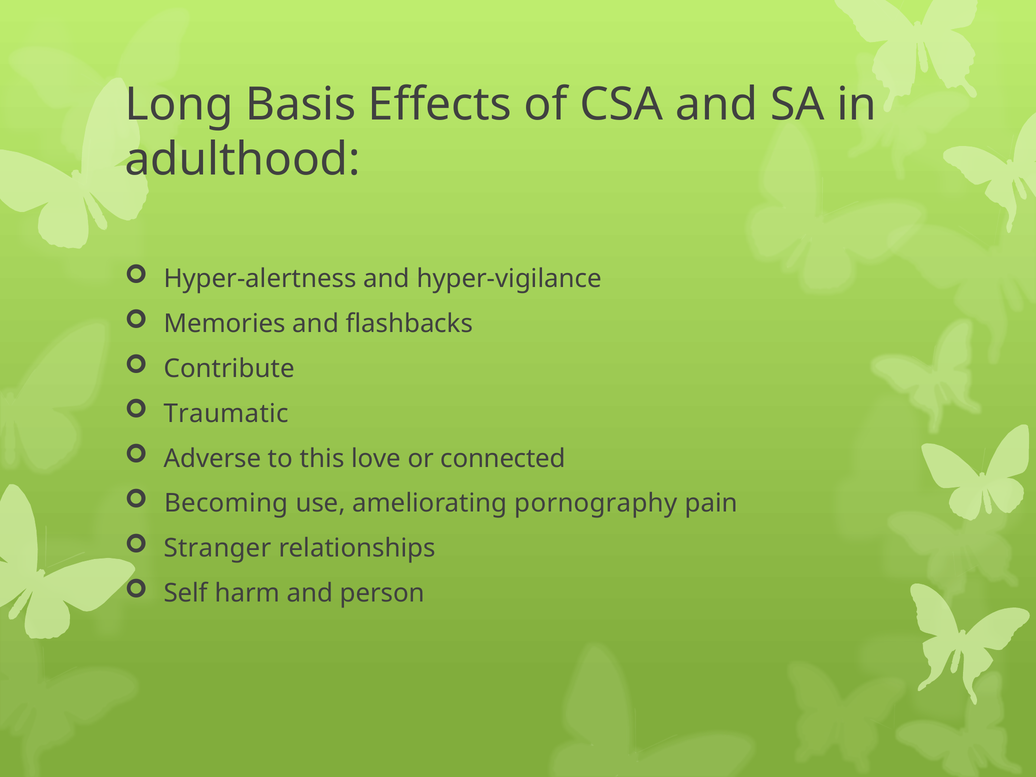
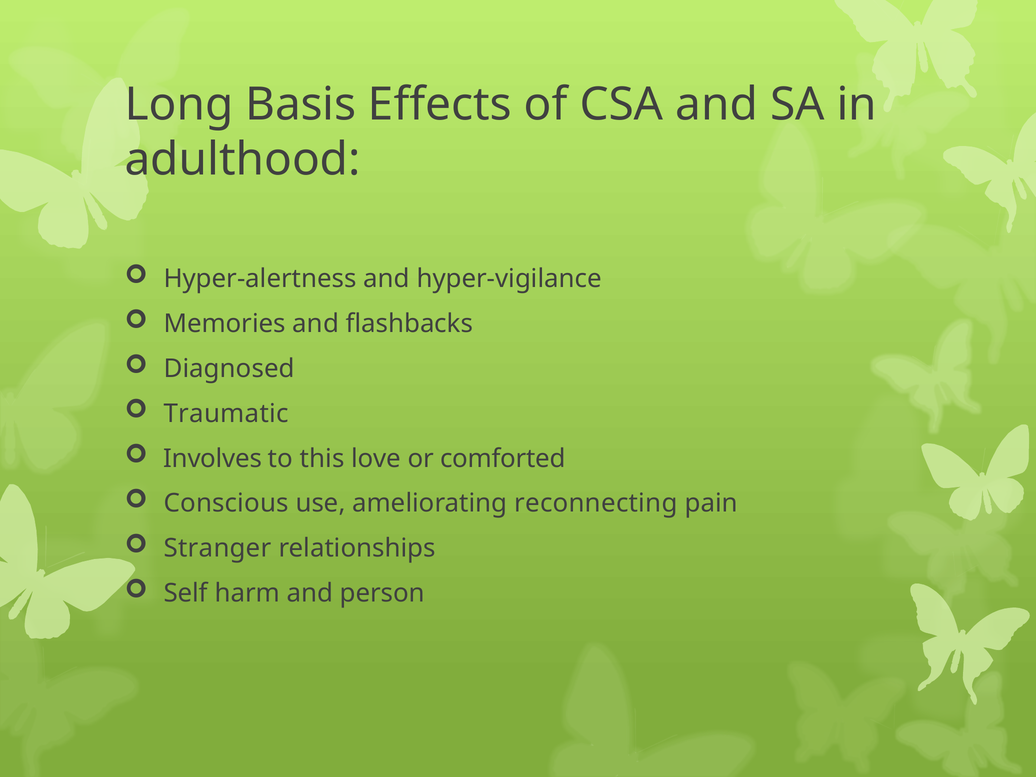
Contribute: Contribute -> Diagnosed
Adverse: Adverse -> Involves
connected: connected -> comforted
Becoming: Becoming -> Conscious
pornography: pornography -> reconnecting
